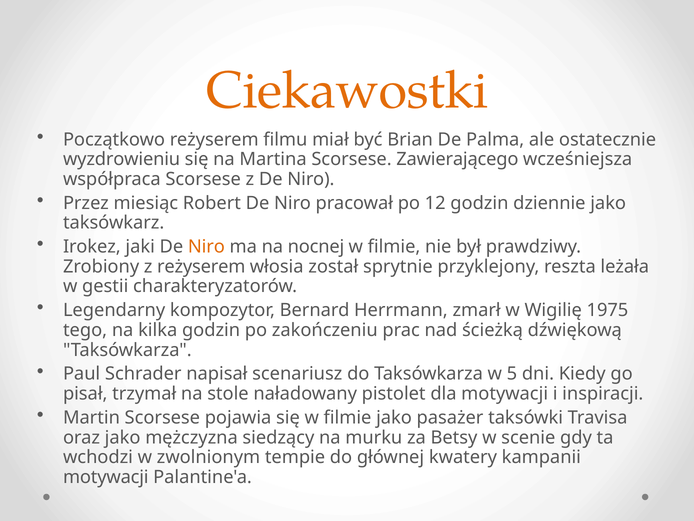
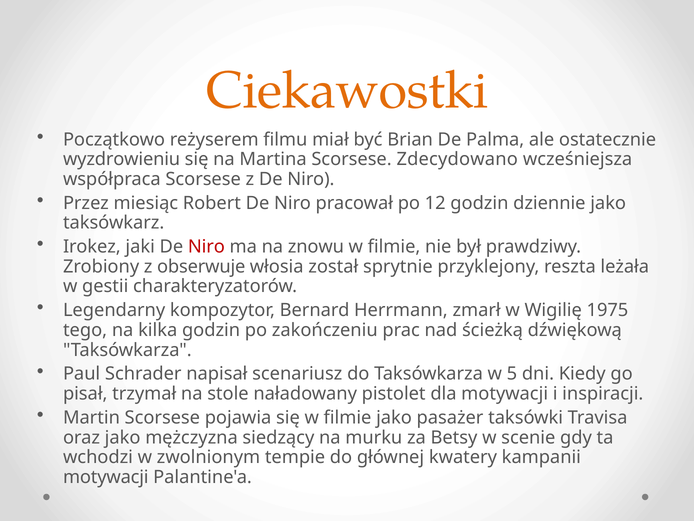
Zawierającego: Zawierającego -> Zdecydowano
Niro at (206, 247) colour: orange -> red
nocnej: nocnej -> znowu
z reżyserem: reżyserem -> obserwuje
